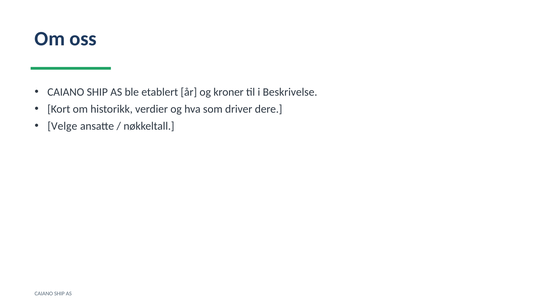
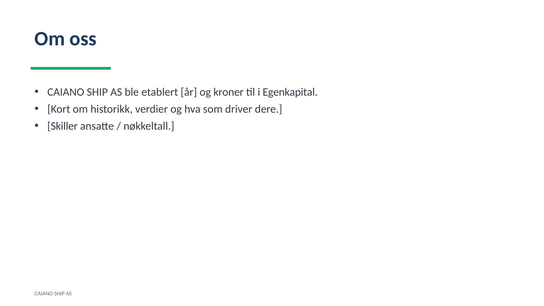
Beskrivelse: Beskrivelse -> Egenkapital
Velge: Velge -> Skiller
